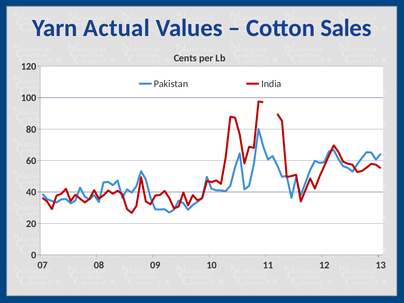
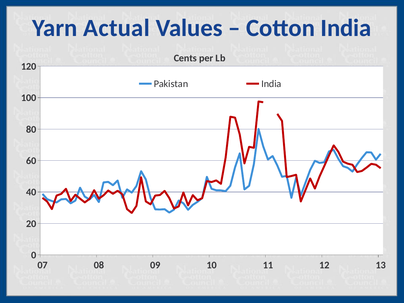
Cotton Sales: Sales -> India
